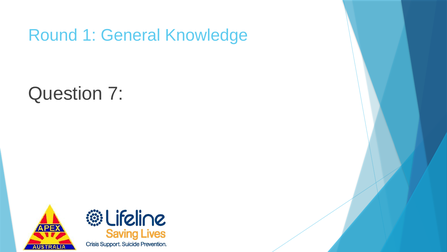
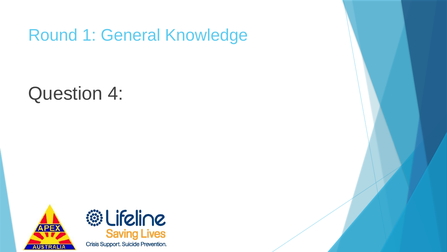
7: 7 -> 4
